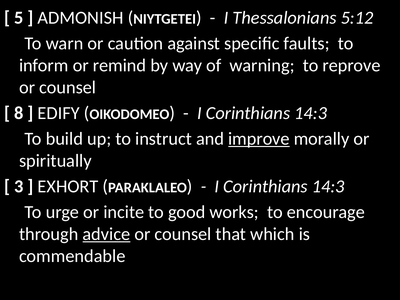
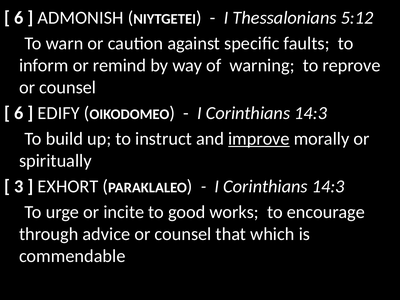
5 at (19, 18): 5 -> 6
8 at (19, 113): 8 -> 6
advice underline: present -> none
